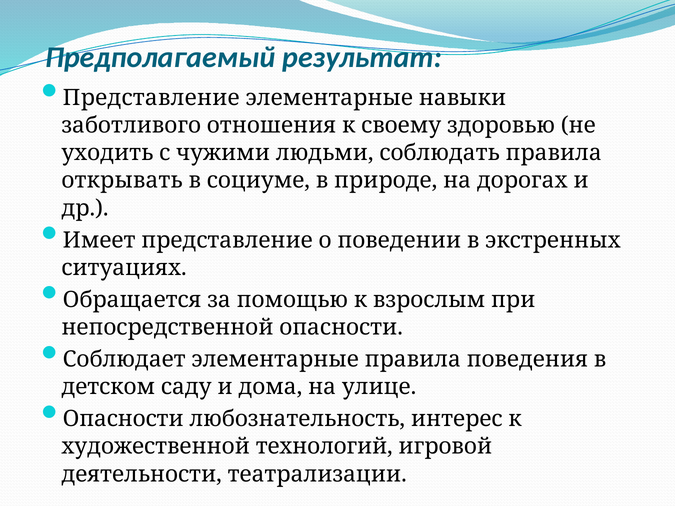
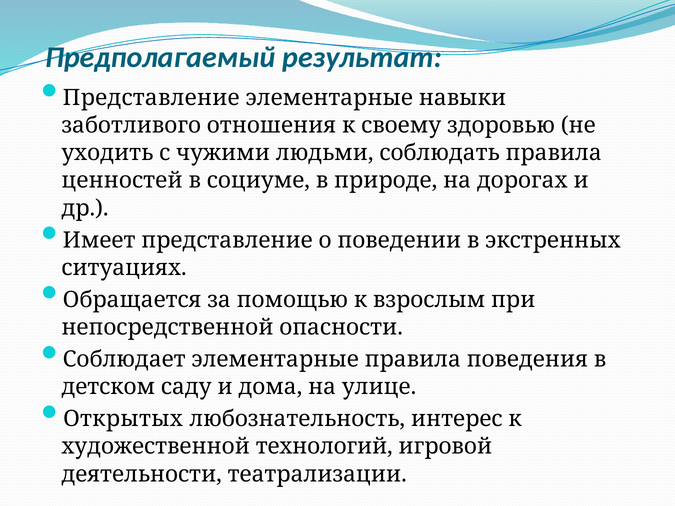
открывать: открывать -> ценностей
Опасности at (123, 419): Опасности -> Открытых
